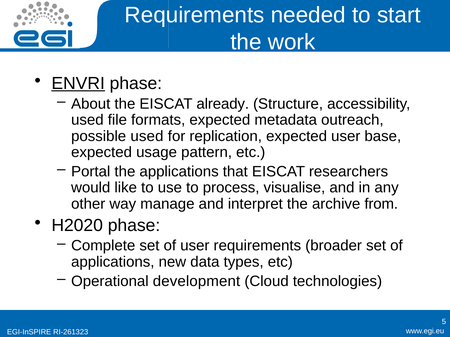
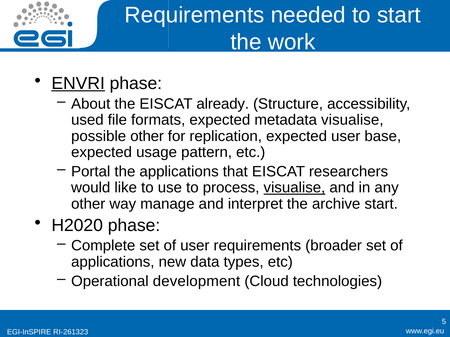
metadata outreach: outreach -> visualise
possible used: used -> other
visualise at (294, 188) underline: none -> present
archive from: from -> start
